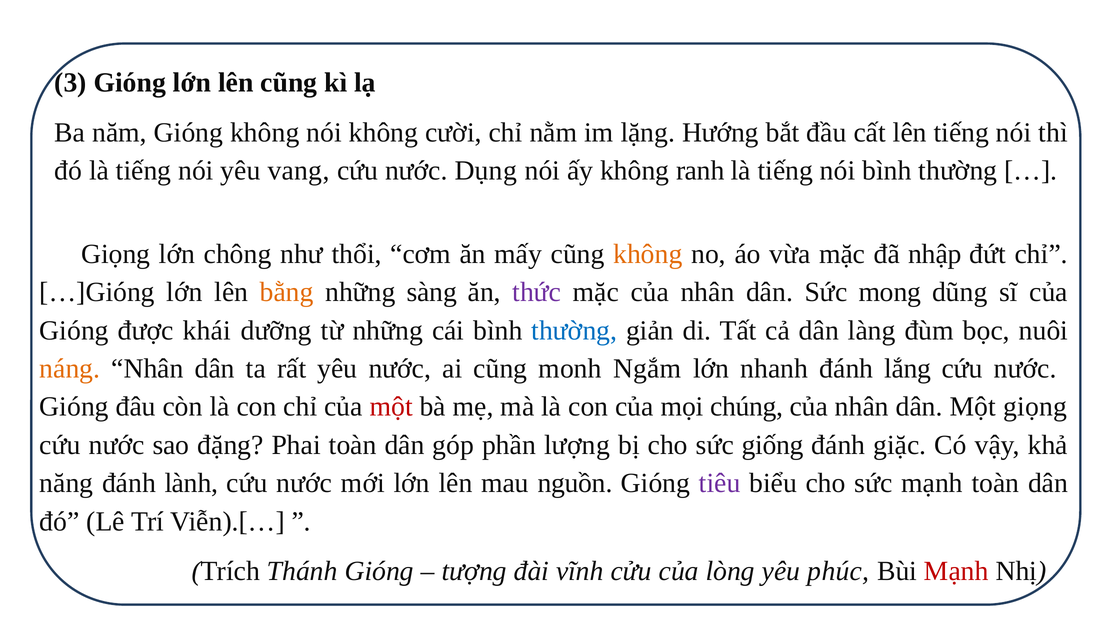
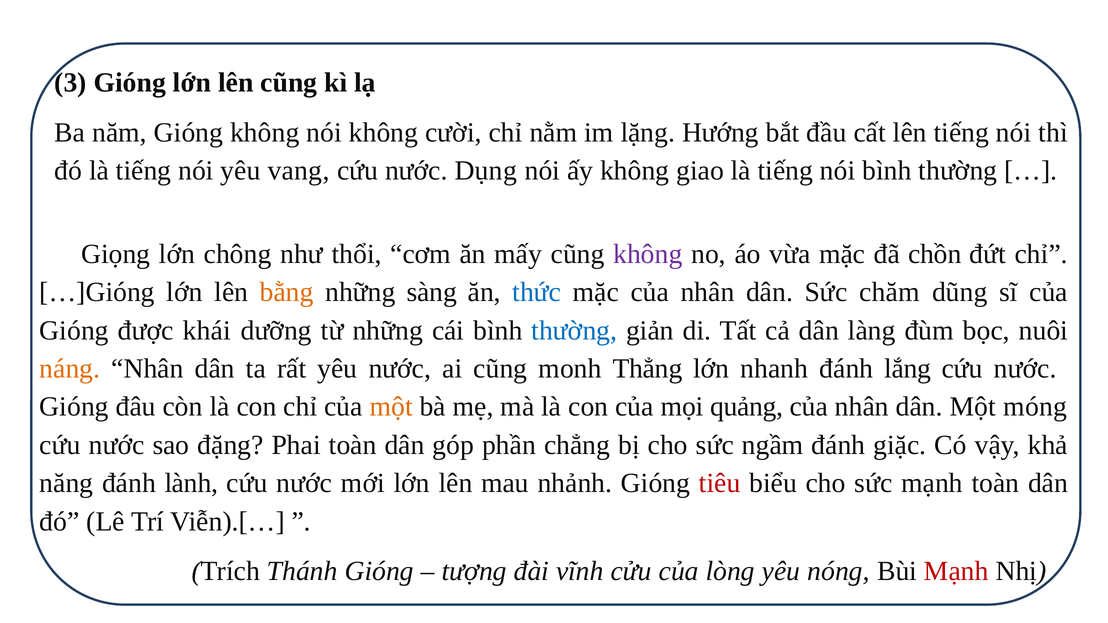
ranh: ranh -> giao
không at (648, 254) colour: orange -> purple
nhập: nhập -> chồn
thức colour: purple -> blue
mong: mong -> chăm
Ngắm: Ngắm -> Thẳng
một at (391, 407) colour: red -> orange
chúng: chúng -> quảng
Một giọng: giọng -> móng
lượng: lượng -> chẳng
giống: giống -> ngầm
nguồn: nguồn -> nhảnh
tiêu colour: purple -> red
phúc: phúc -> nóng
